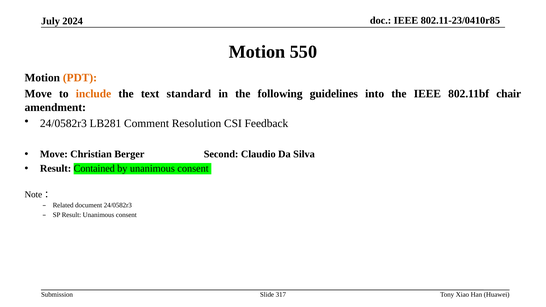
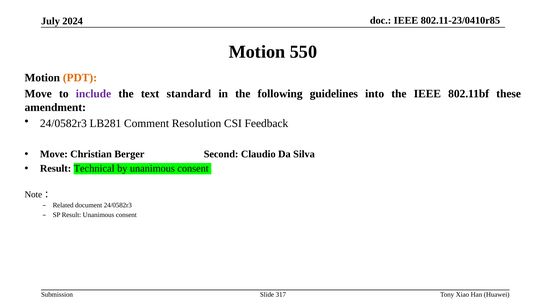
include colour: orange -> purple
chair: chair -> these
Contained: Contained -> Technical
